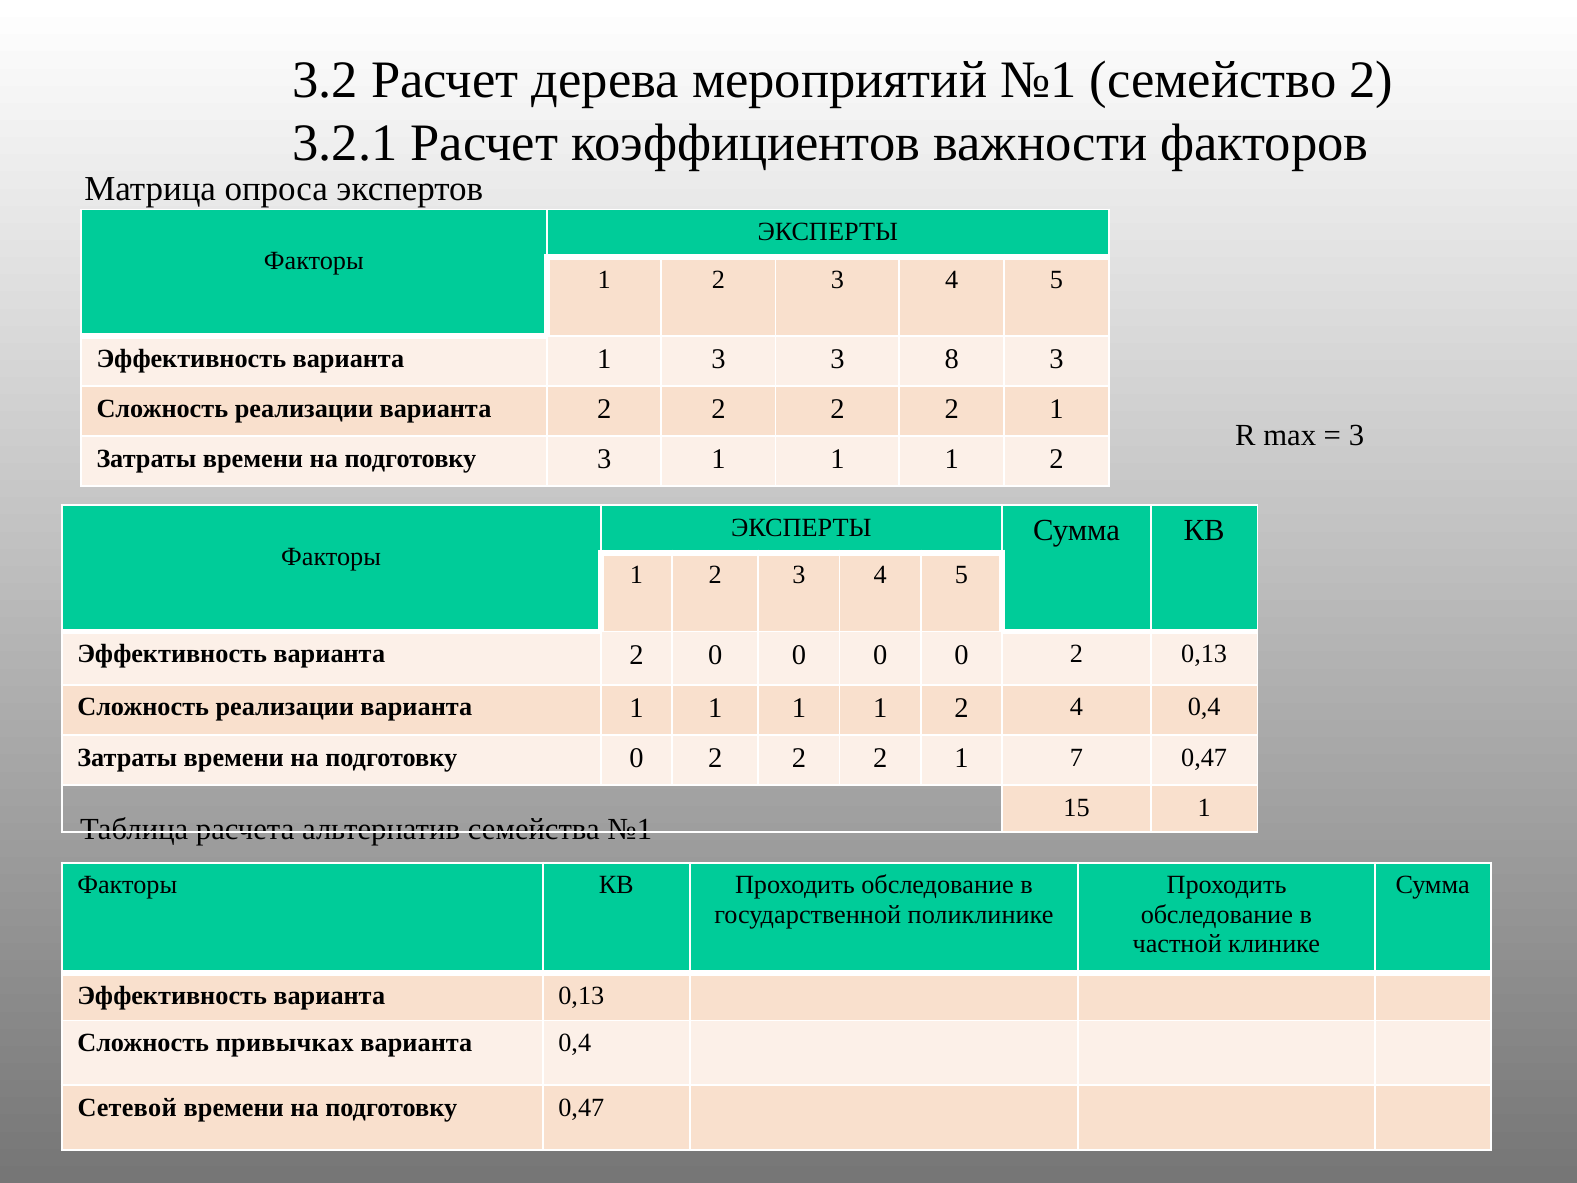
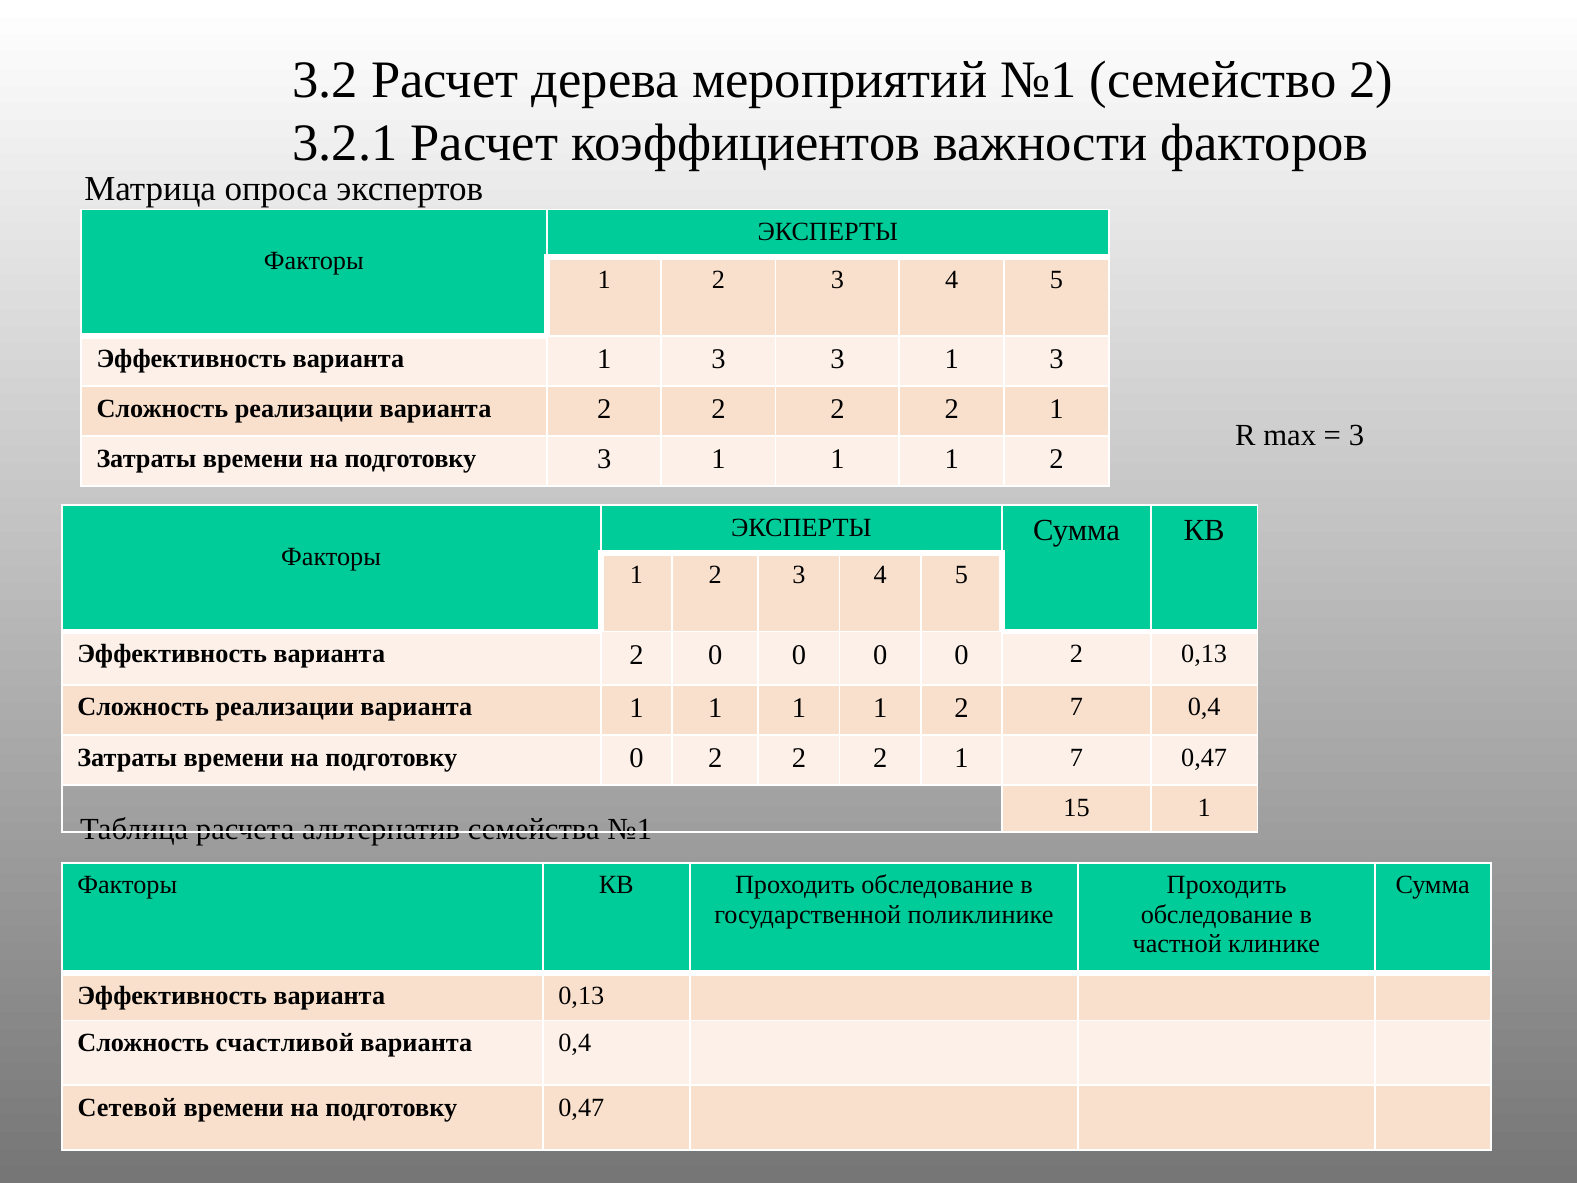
3 3 8: 8 -> 1
2 4: 4 -> 7
привычках: привычках -> счастливой
